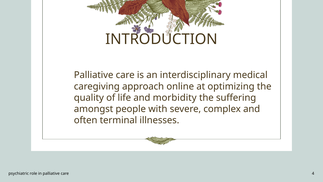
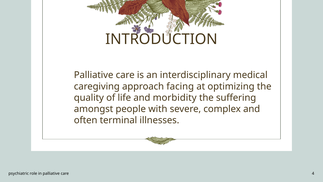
online: online -> facing
